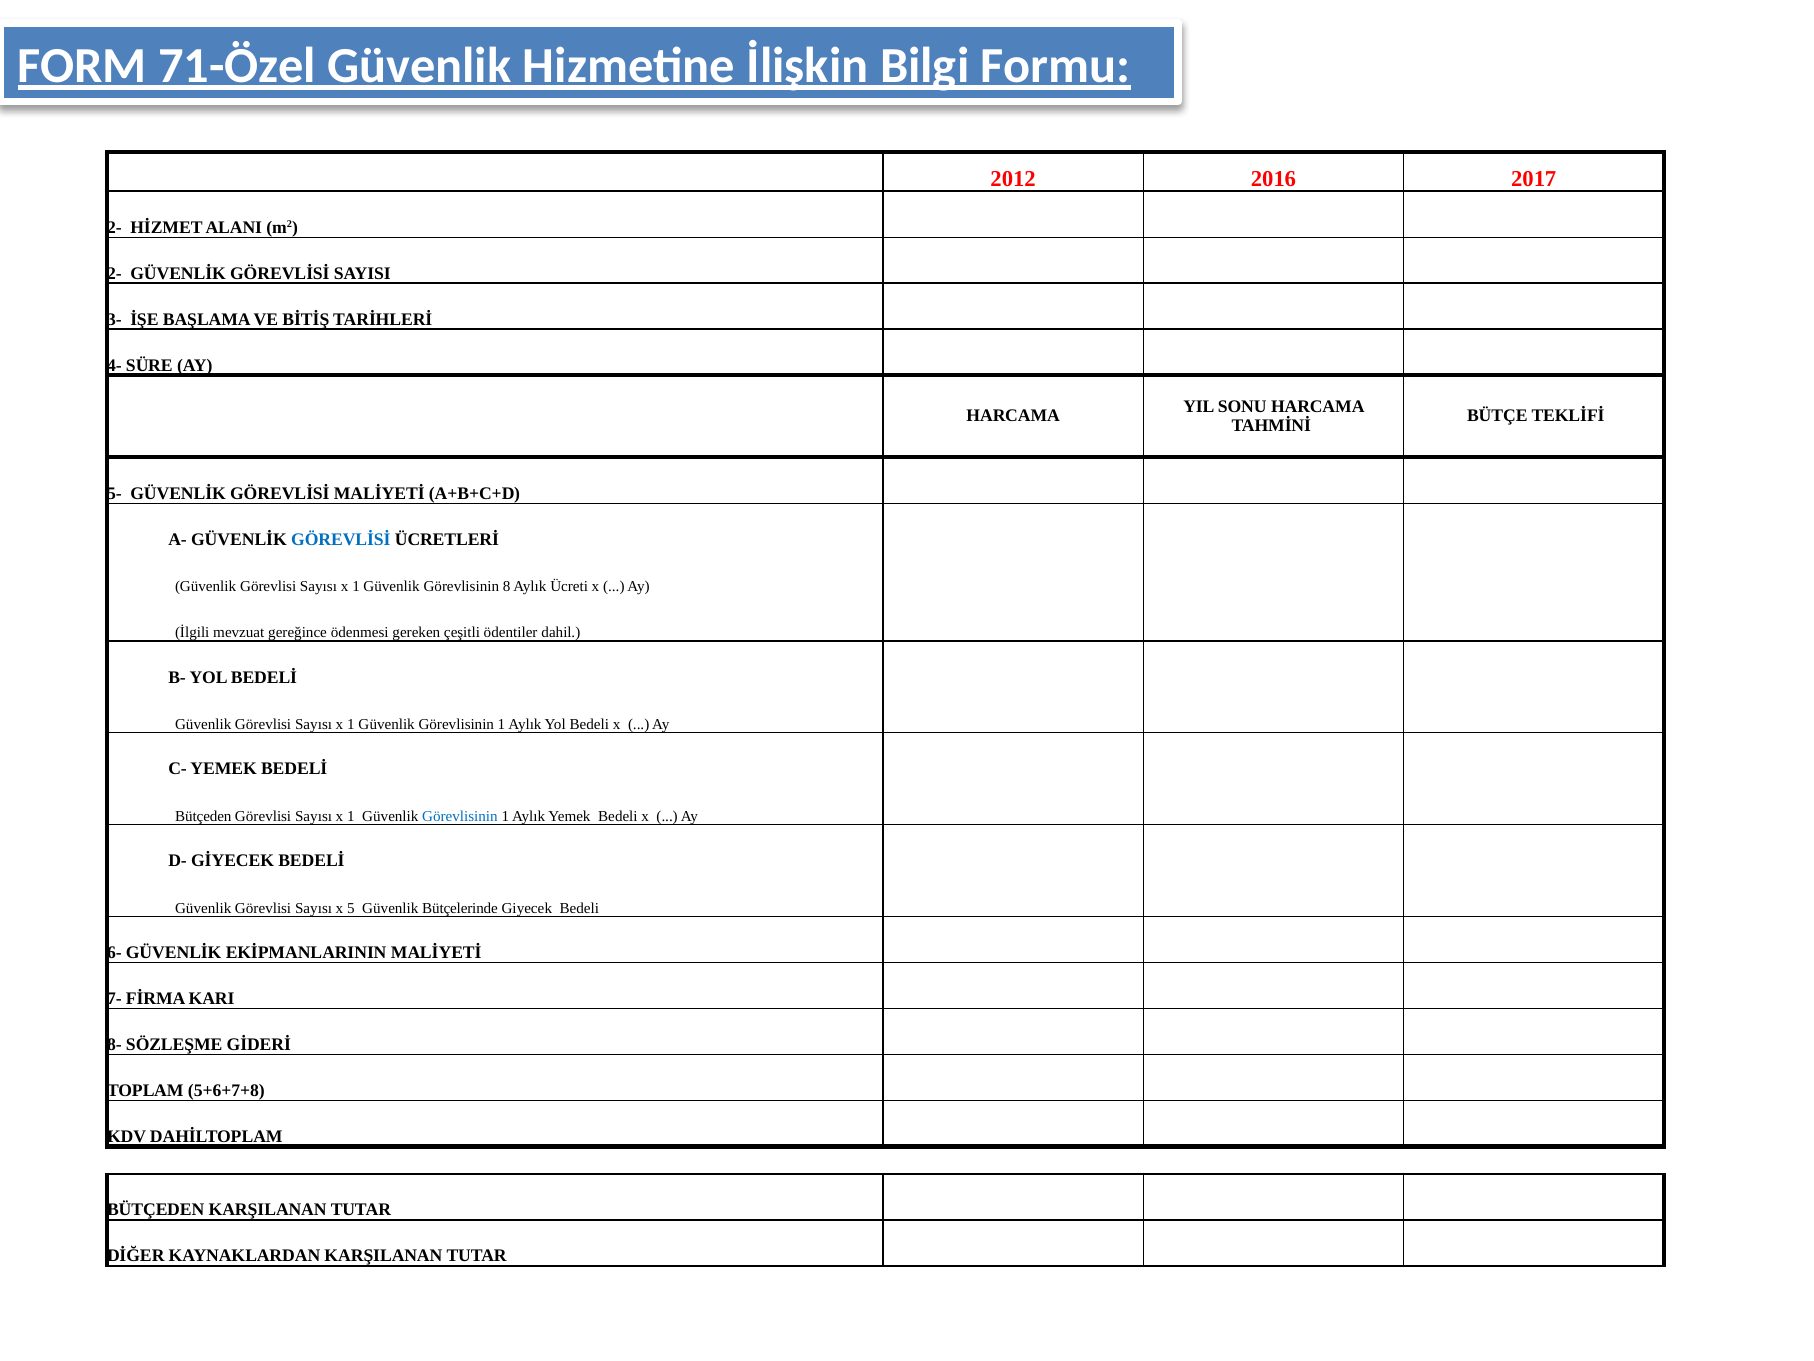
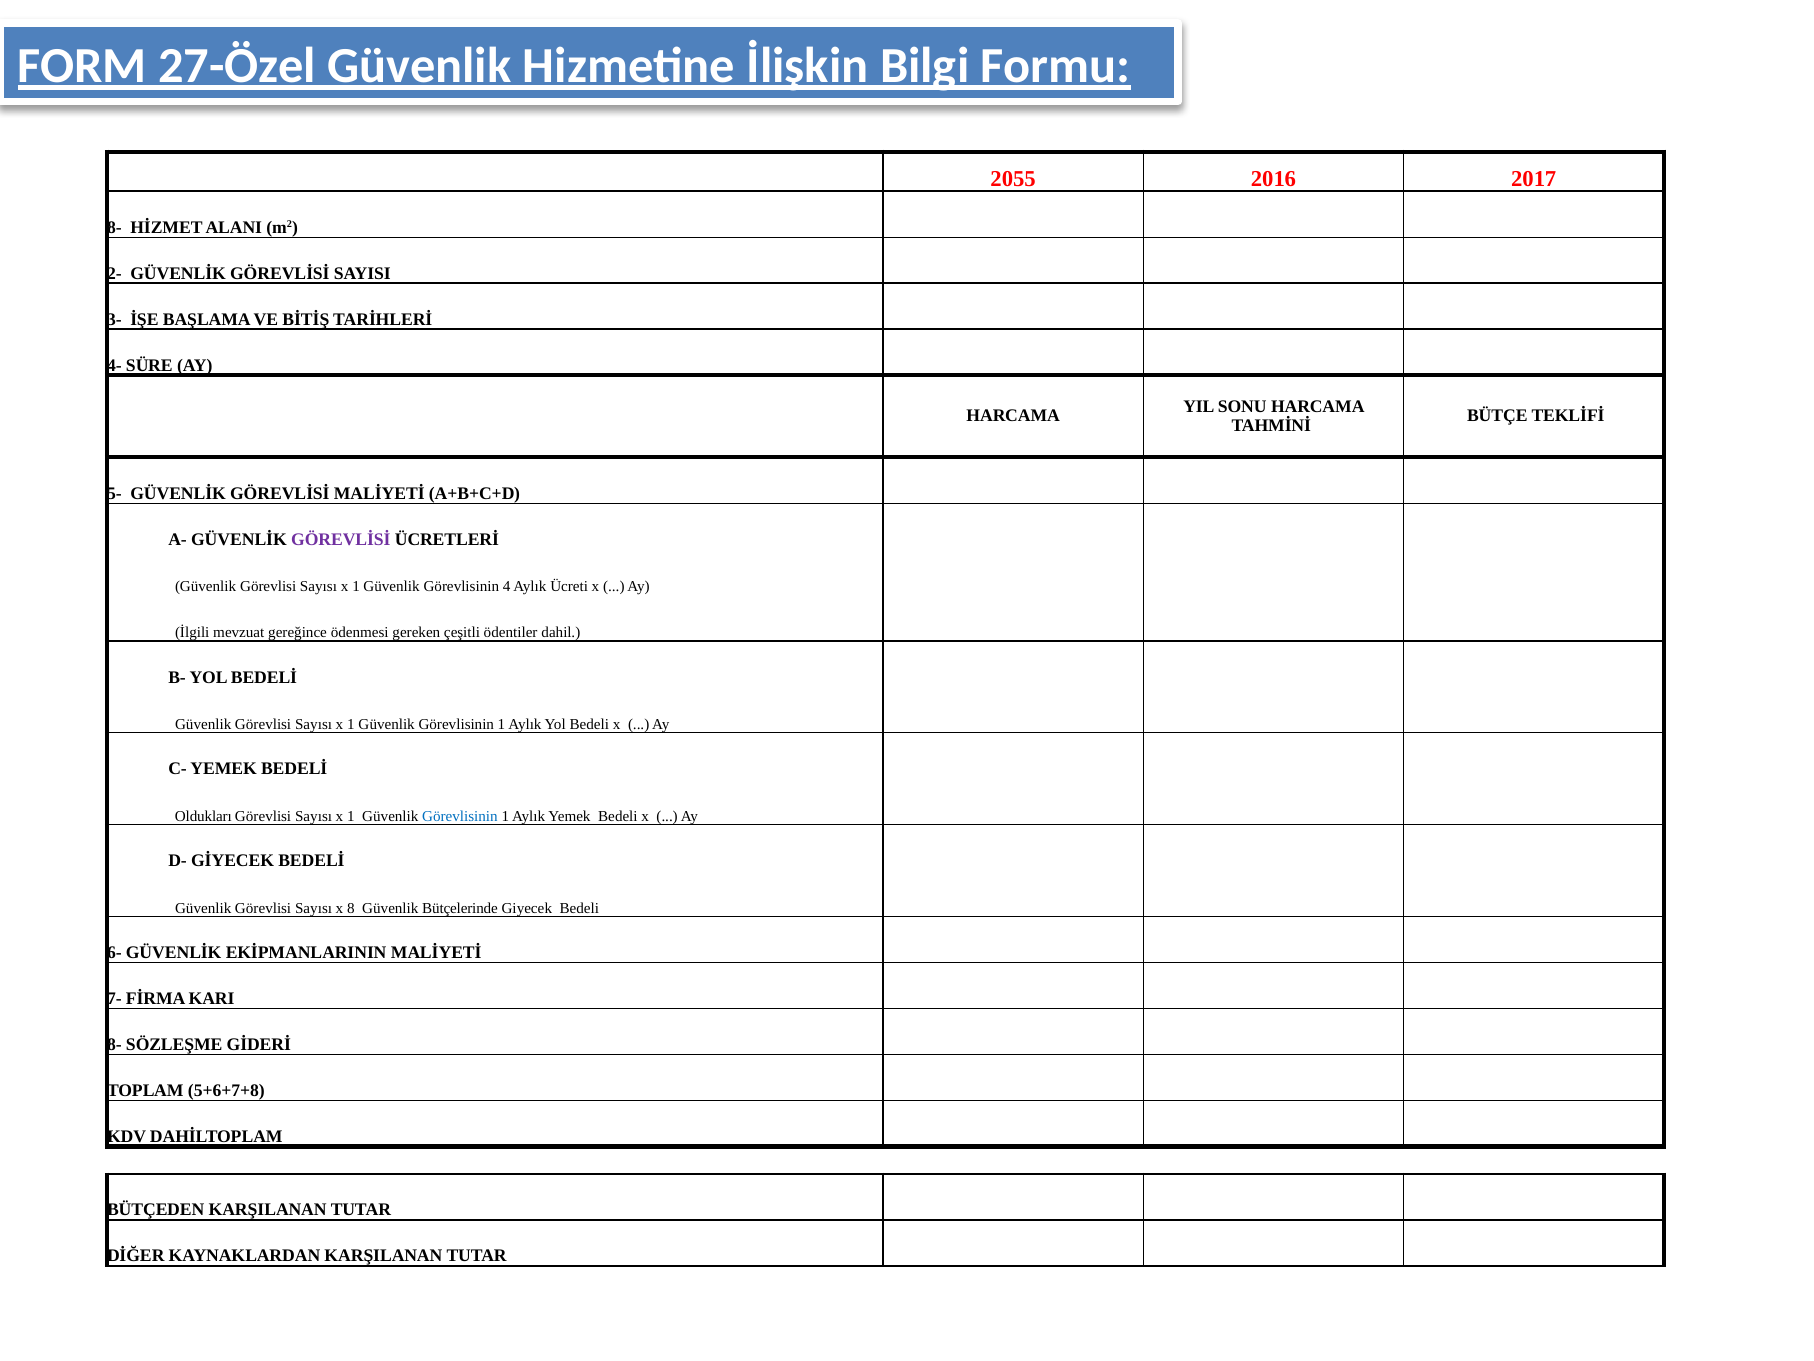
71-Özel: 71-Özel -> 27-Özel
2012: 2012 -> 2055
2- at (114, 227): 2- -> 8-
GÖREVLİSİ at (341, 539) colour: blue -> purple
8: 8 -> 4
Bütçeden at (203, 816): Bütçeden -> Oldukları
5: 5 -> 8
